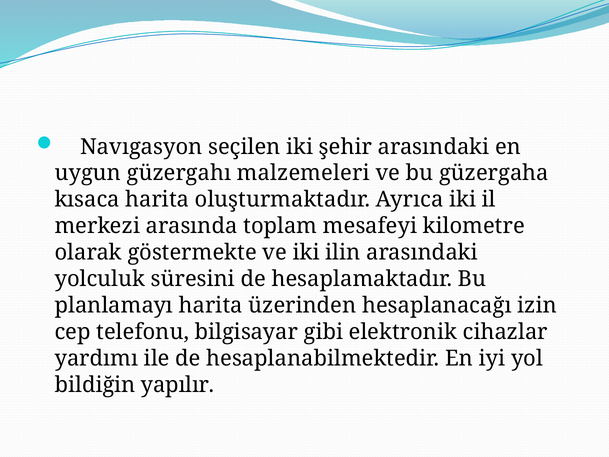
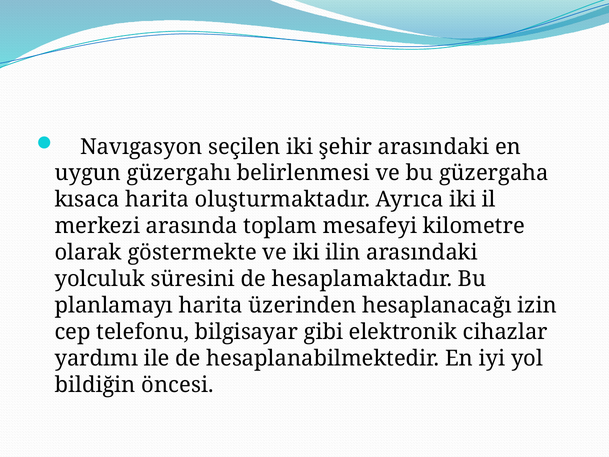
malzemeleri: malzemeleri -> belirlenmesi
yapılır: yapılır -> öncesi
